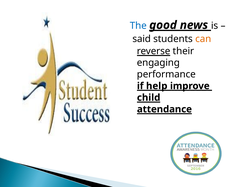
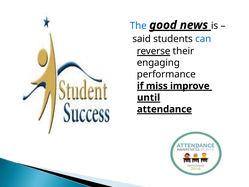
can colour: orange -> blue
help: help -> miss
child: child -> until
